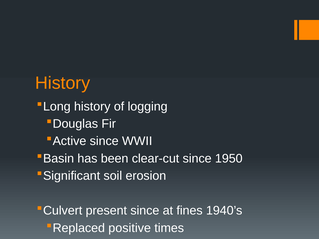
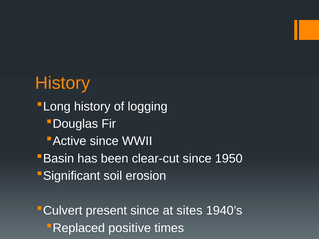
fines: fines -> sites
